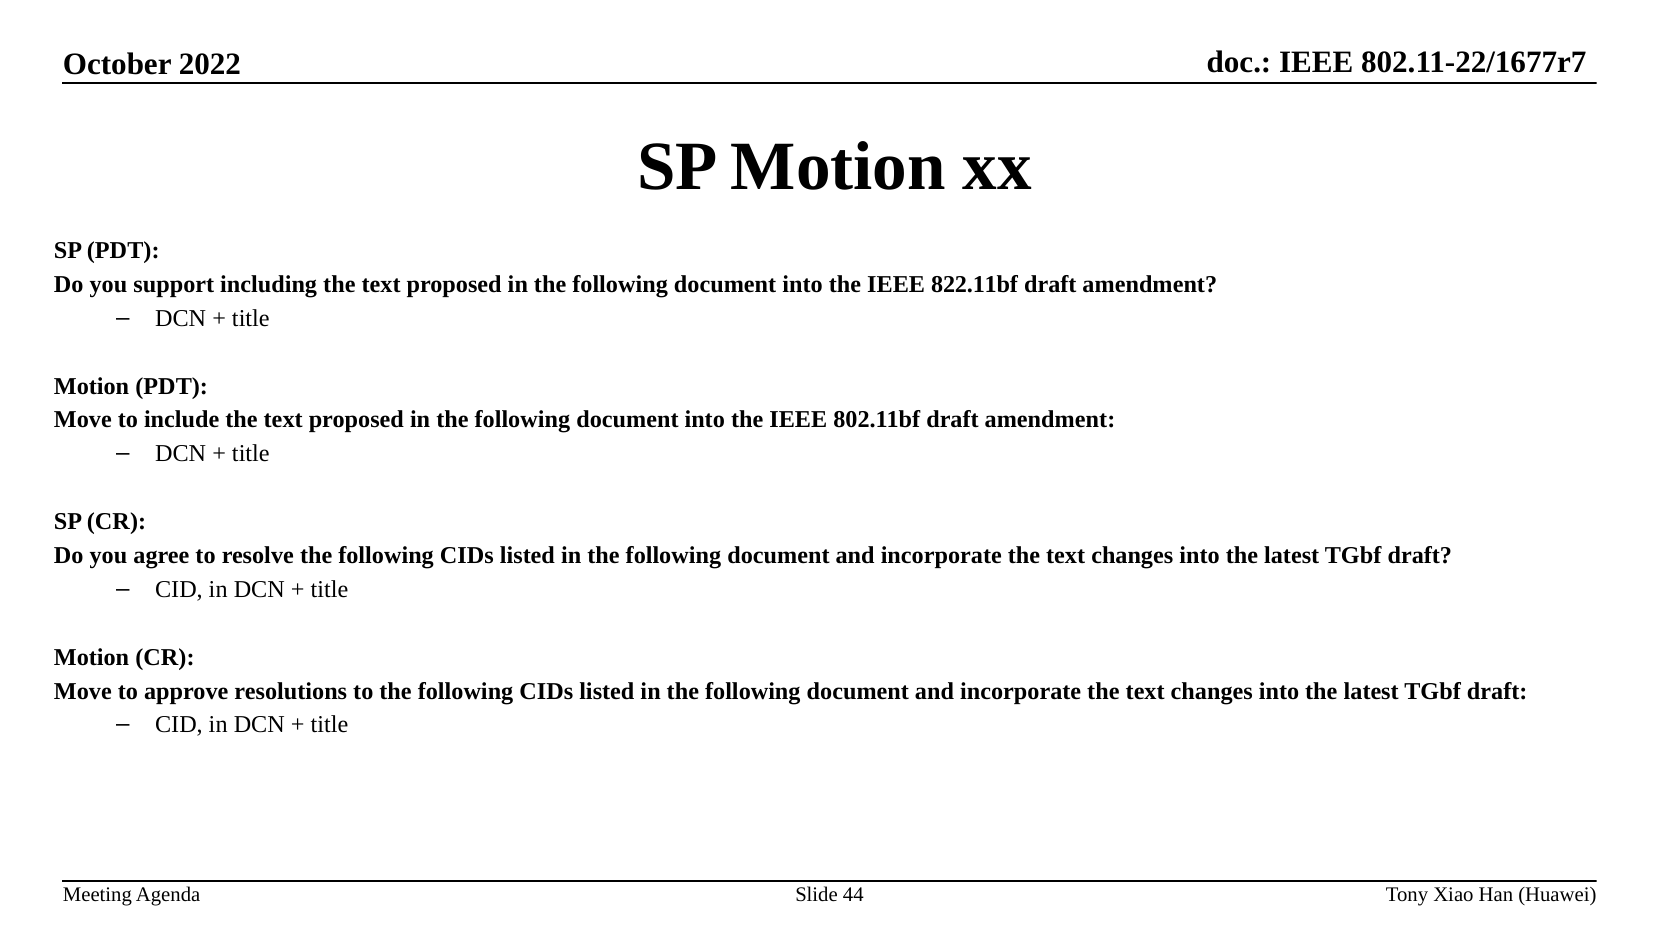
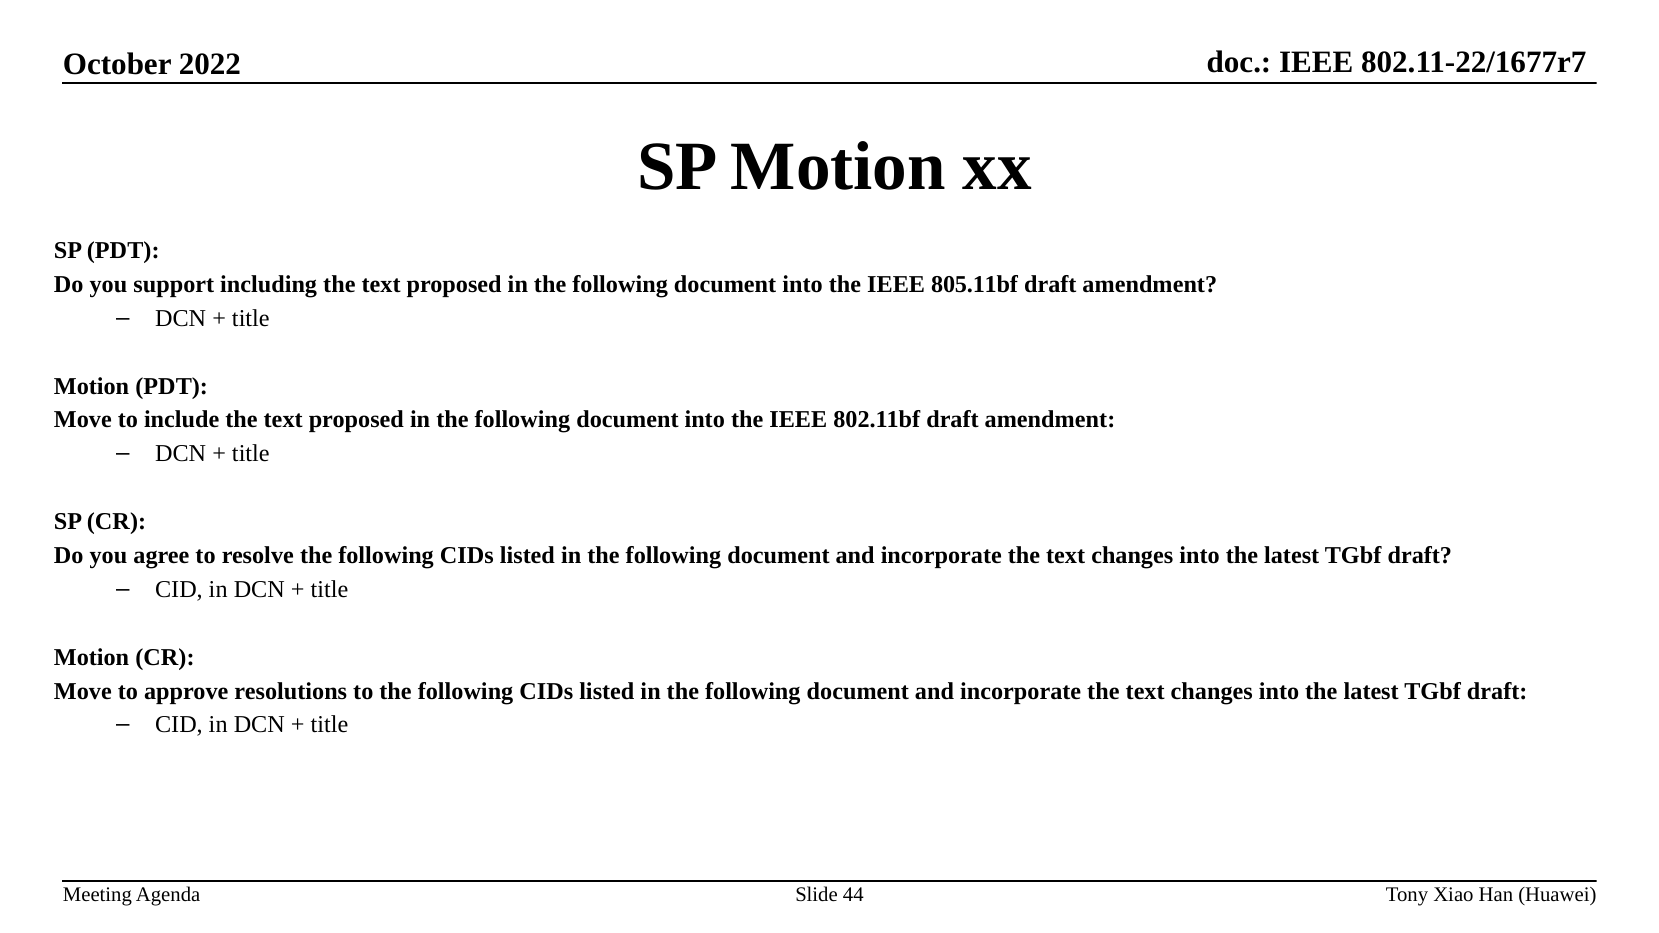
822.11bf: 822.11bf -> 805.11bf
